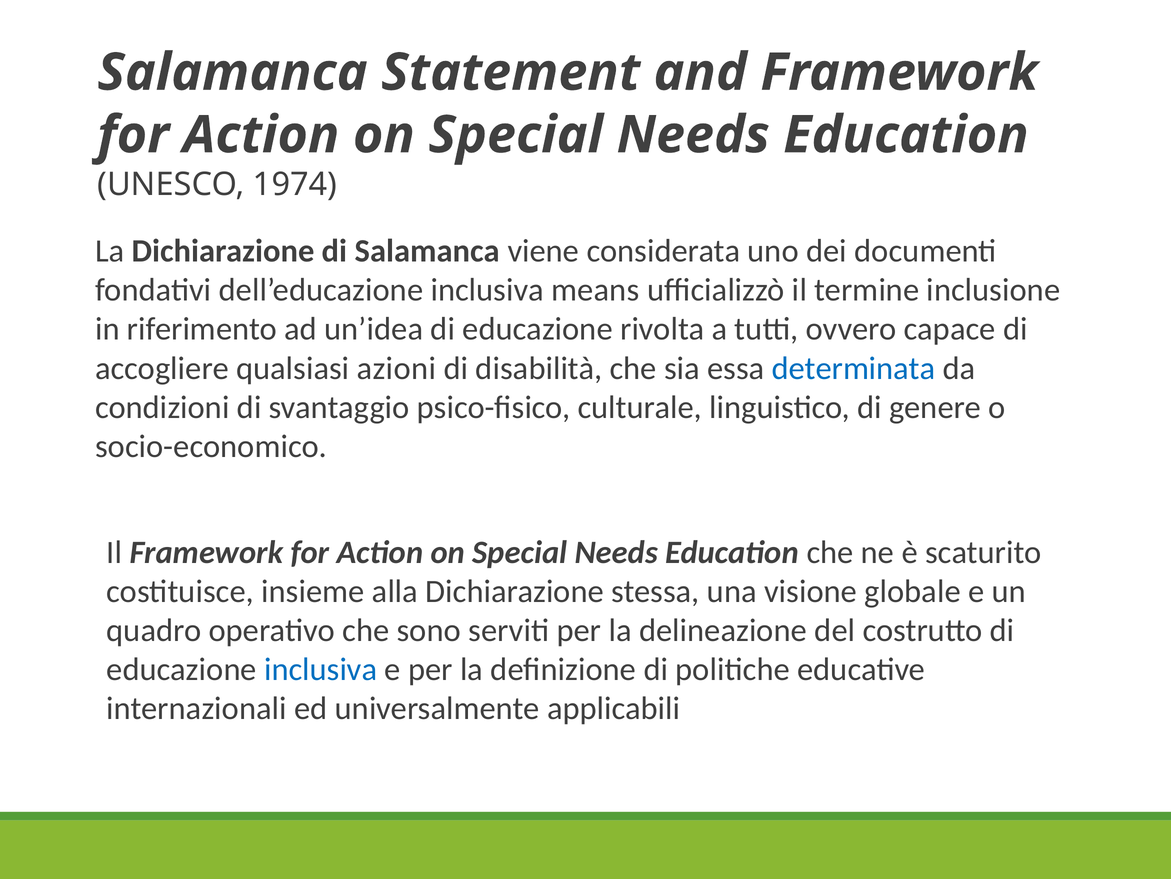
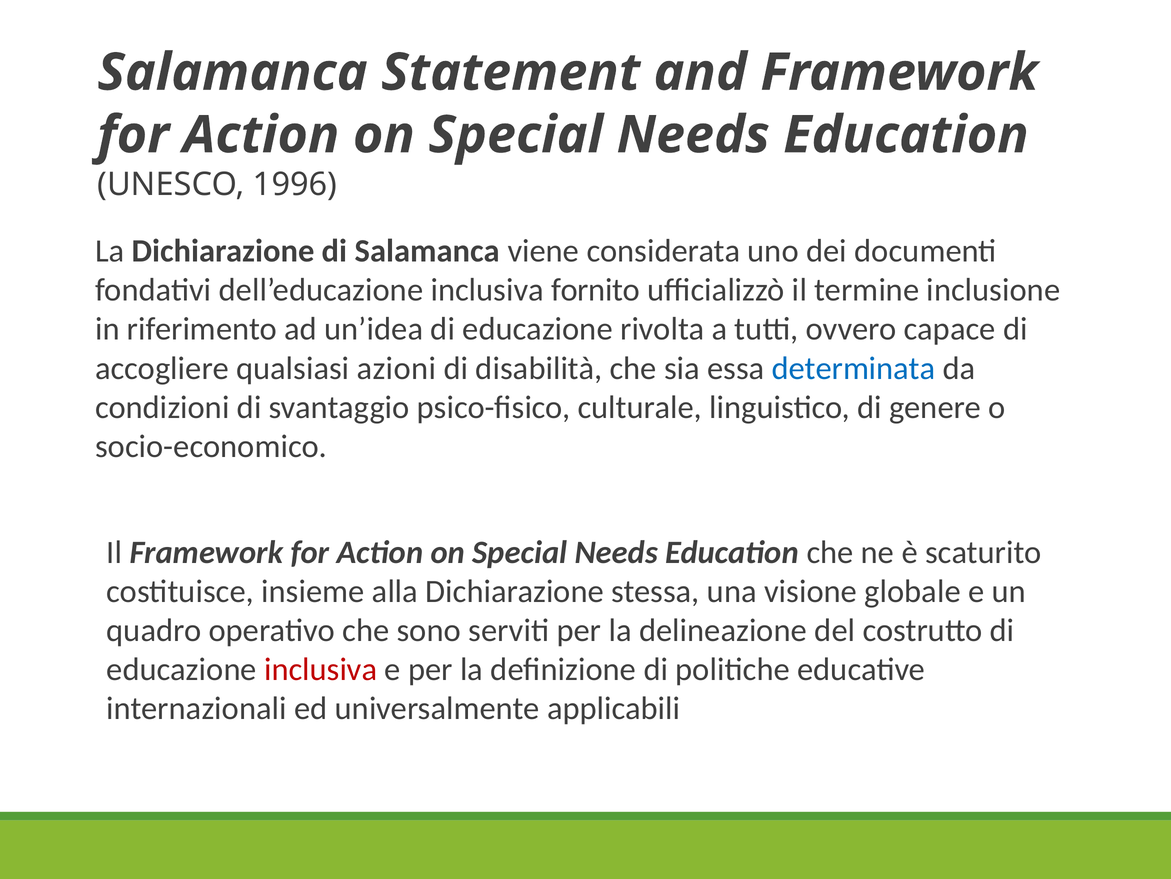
1974: 1974 -> 1996
means: means -> fornito
inclusiva at (321, 669) colour: blue -> red
